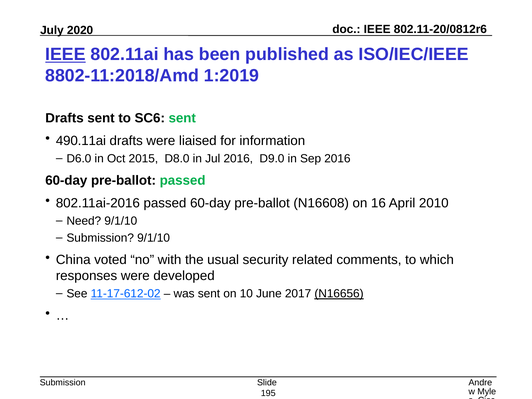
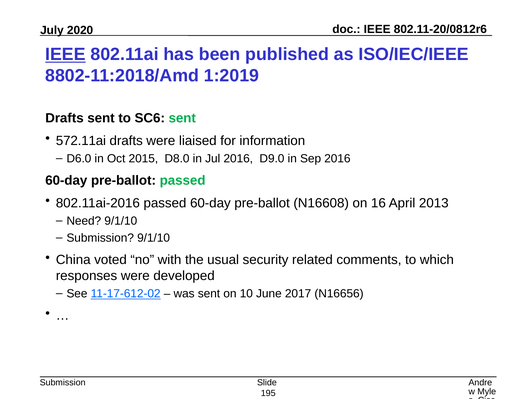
490.11ai: 490.11ai -> 572.11ai
2010: 2010 -> 2013
N16656 underline: present -> none
